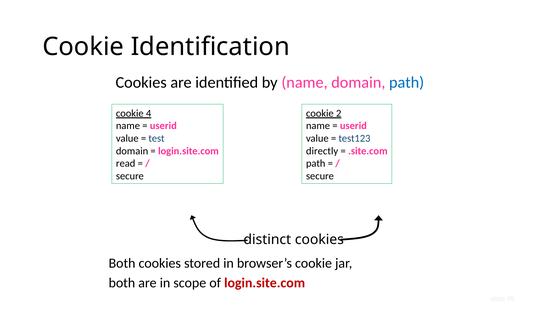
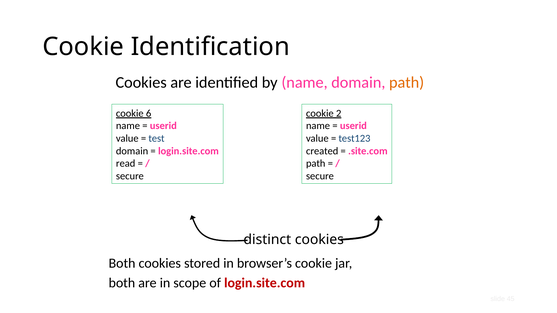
path at (407, 83) colour: blue -> orange
4: 4 -> 6
directly: directly -> created
